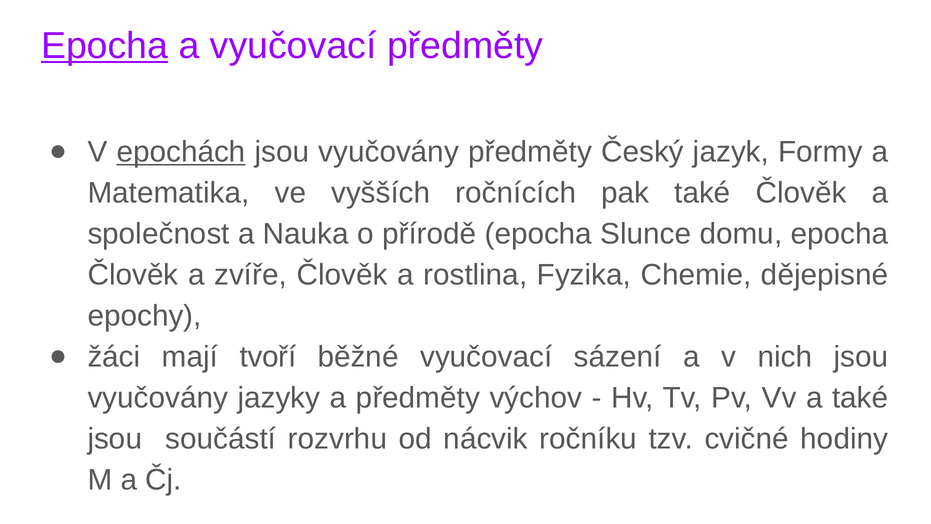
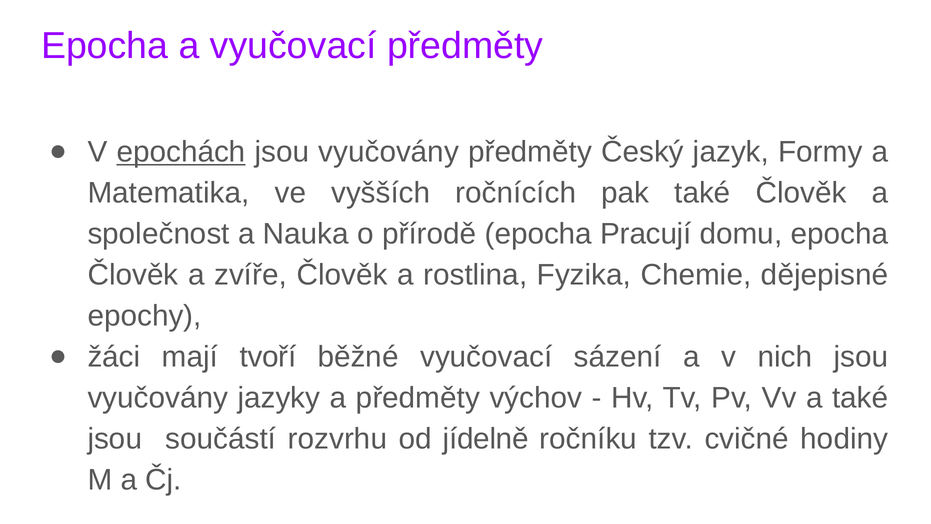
Epocha at (105, 46) underline: present -> none
Slunce: Slunce -> Pracují
nácvik: nácvik -> jídelně
